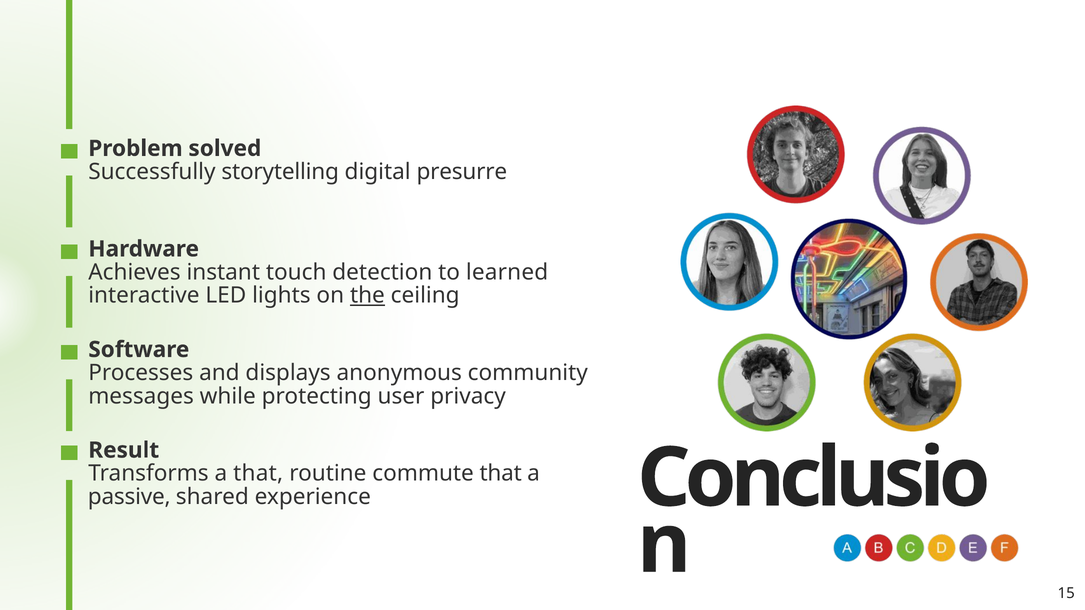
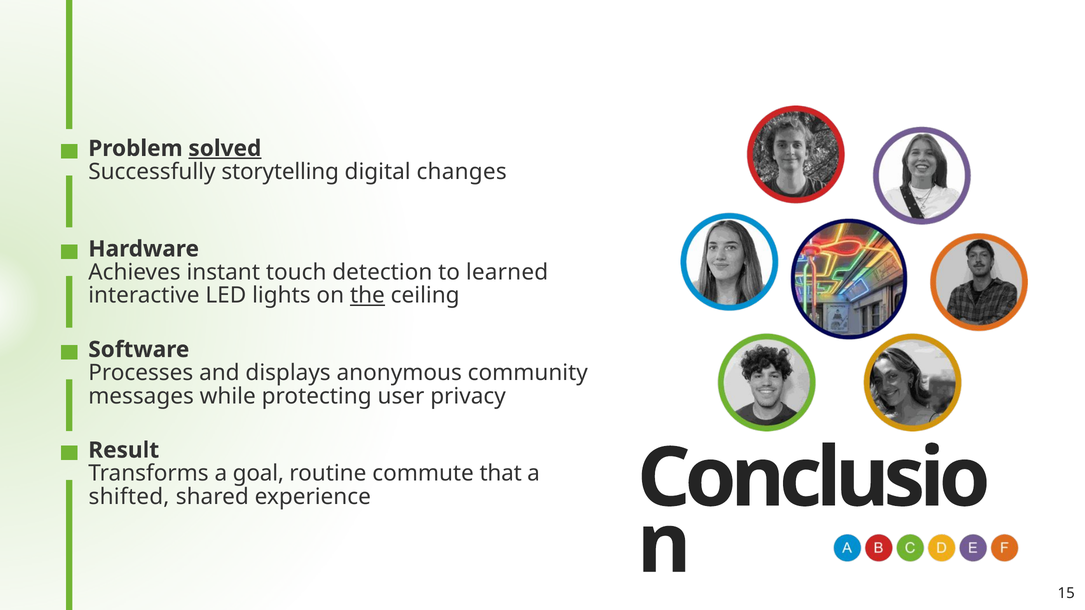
solved underline: none -> present
presurre: presurre -> changes
a that: that -> goal
passive: passive -> shifted
